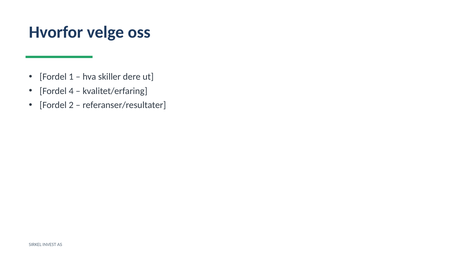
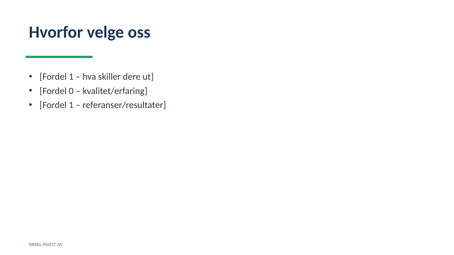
4: 4 -> 0
2 at (71, 105): 2 -> 1
